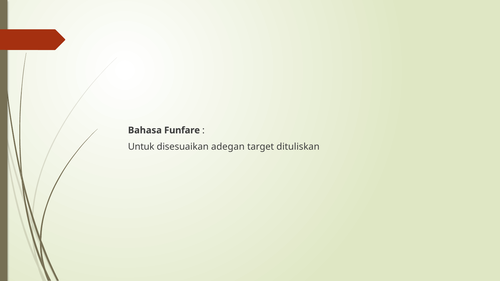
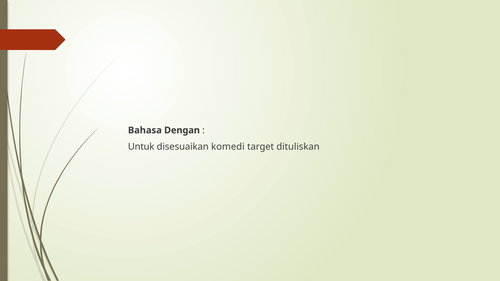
Funfare: Funfare -> Dengan
adegan: adegan -> komedi
